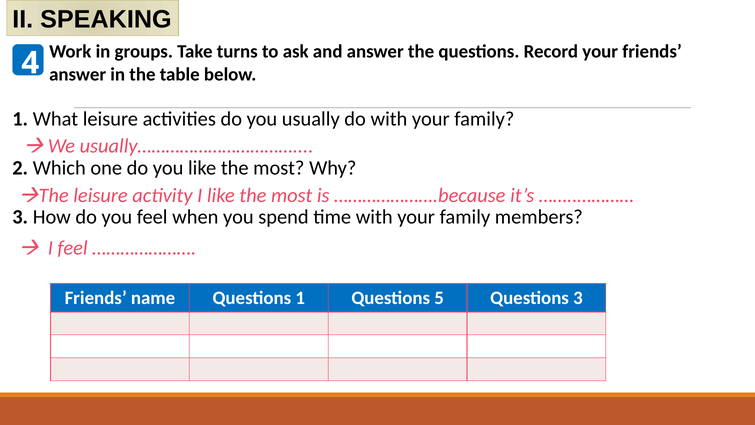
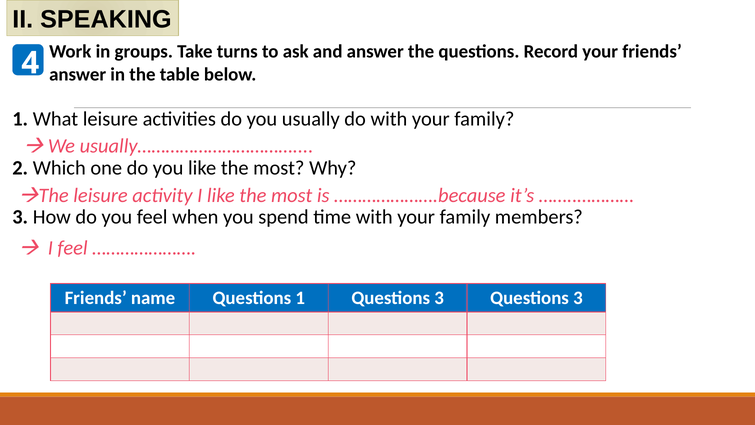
1 Questions 5: 5 -> 3
